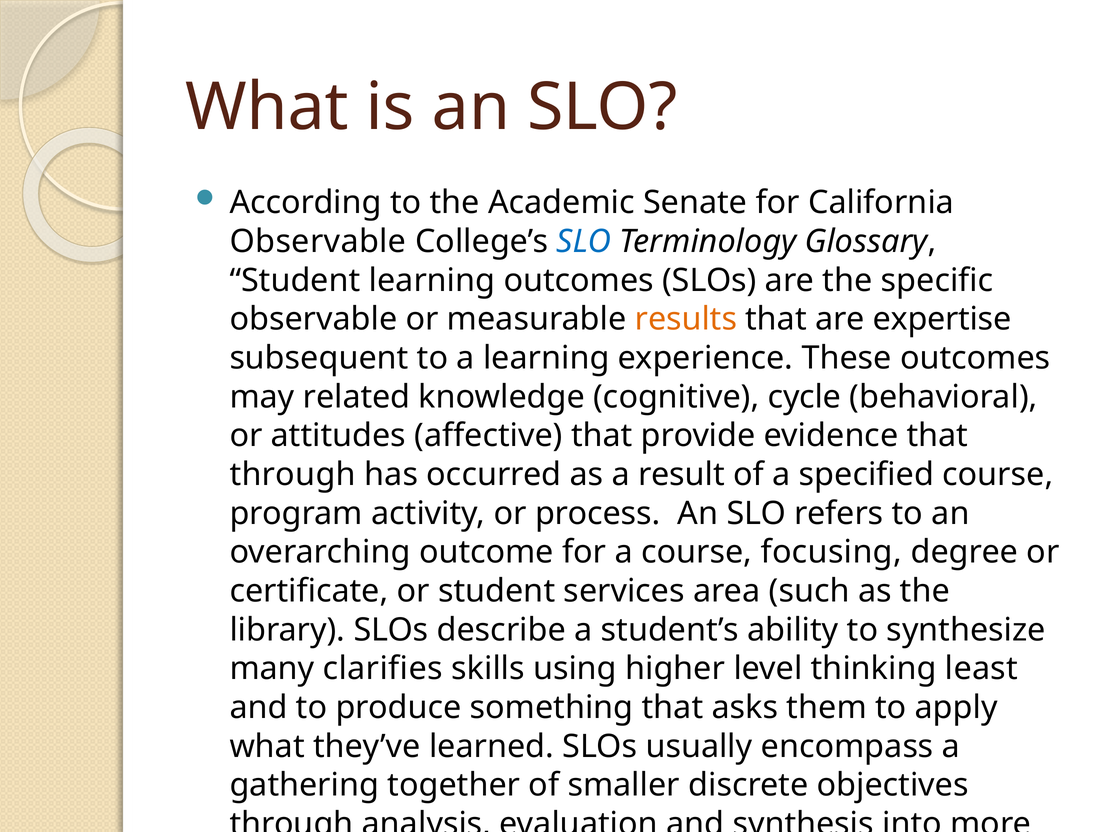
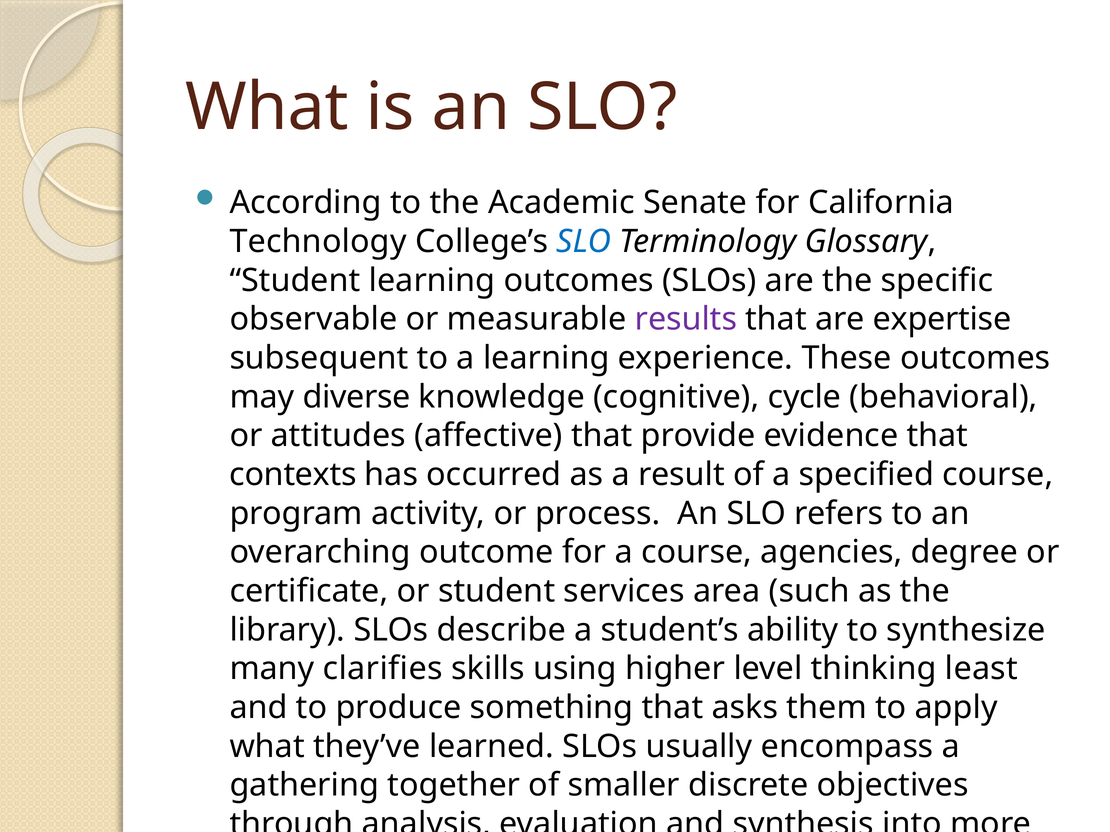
Observable at (318, 242): Observable -> Technology
results colour: orange -> purple
related: related -> diverse
through at (293, 475): through -> contexts
focusing: focusing -> agencies
